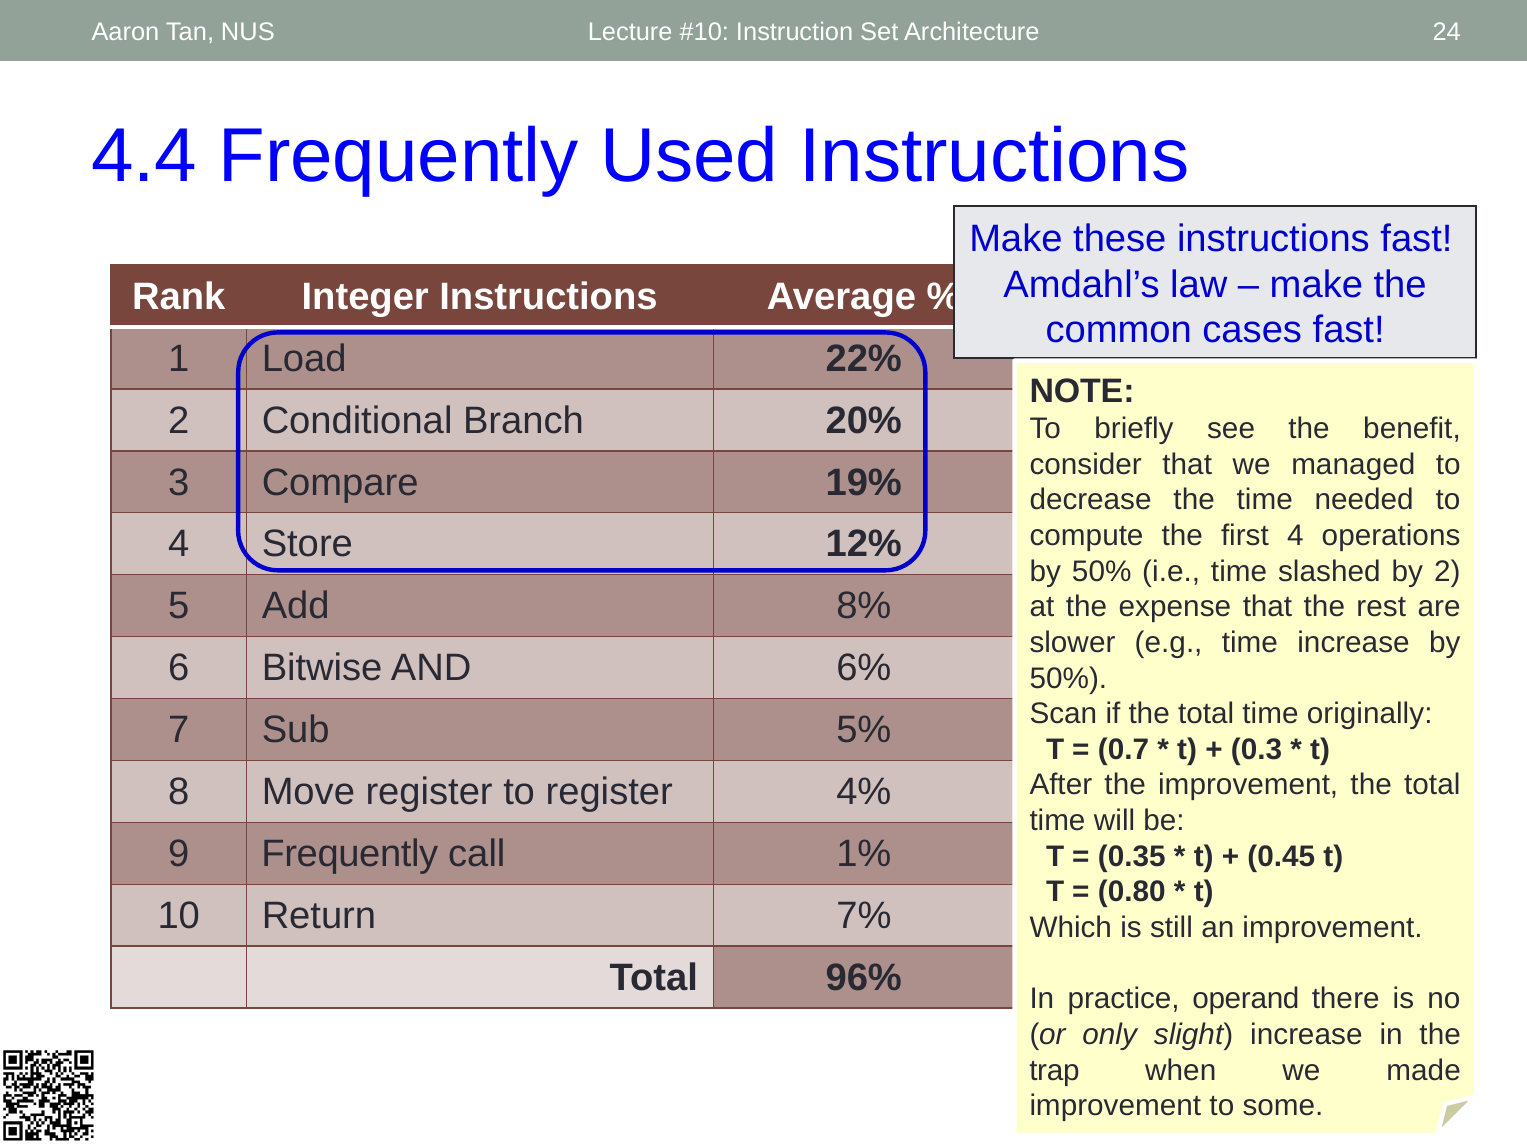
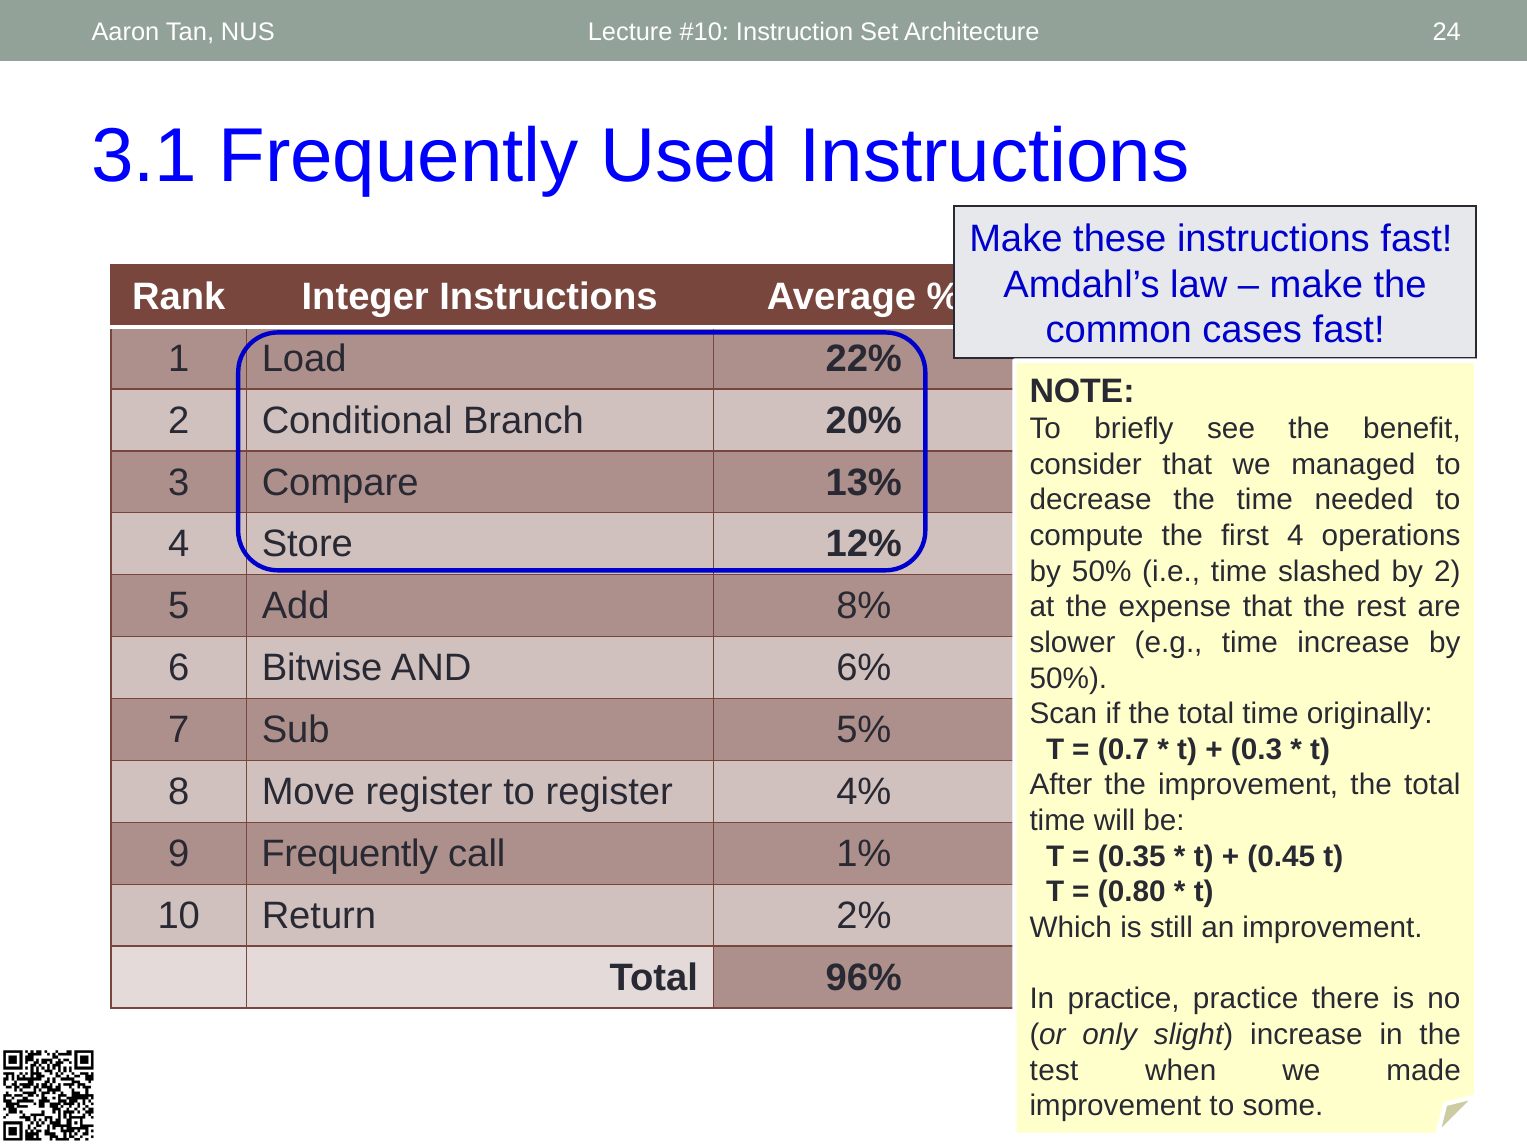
4.4: 4.4 -> 3.1
19%: 19% -> 13%
7%: 7% -> 2%
practice operand: operand -> practice
trap: trap -> test
